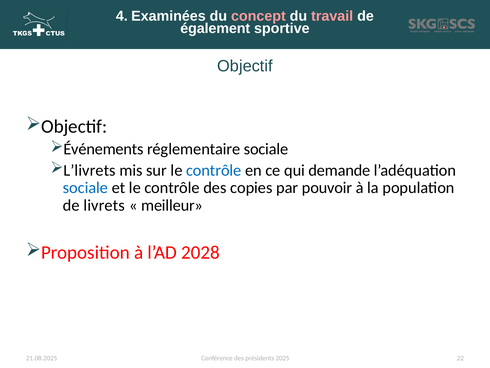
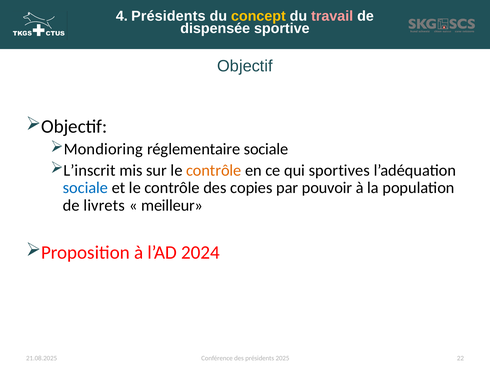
4 Examinées: Examinées -> Présidents
concept colour: pink -> yellow
également: également -> dispensée
Événements: Événements -> Mondioring
L’livrets: L’livrets -> L’inscrit
contrôle at (214, 170) colour: blue -> orange
demande: demande -> sportives
2028: 2028 -> 2024
